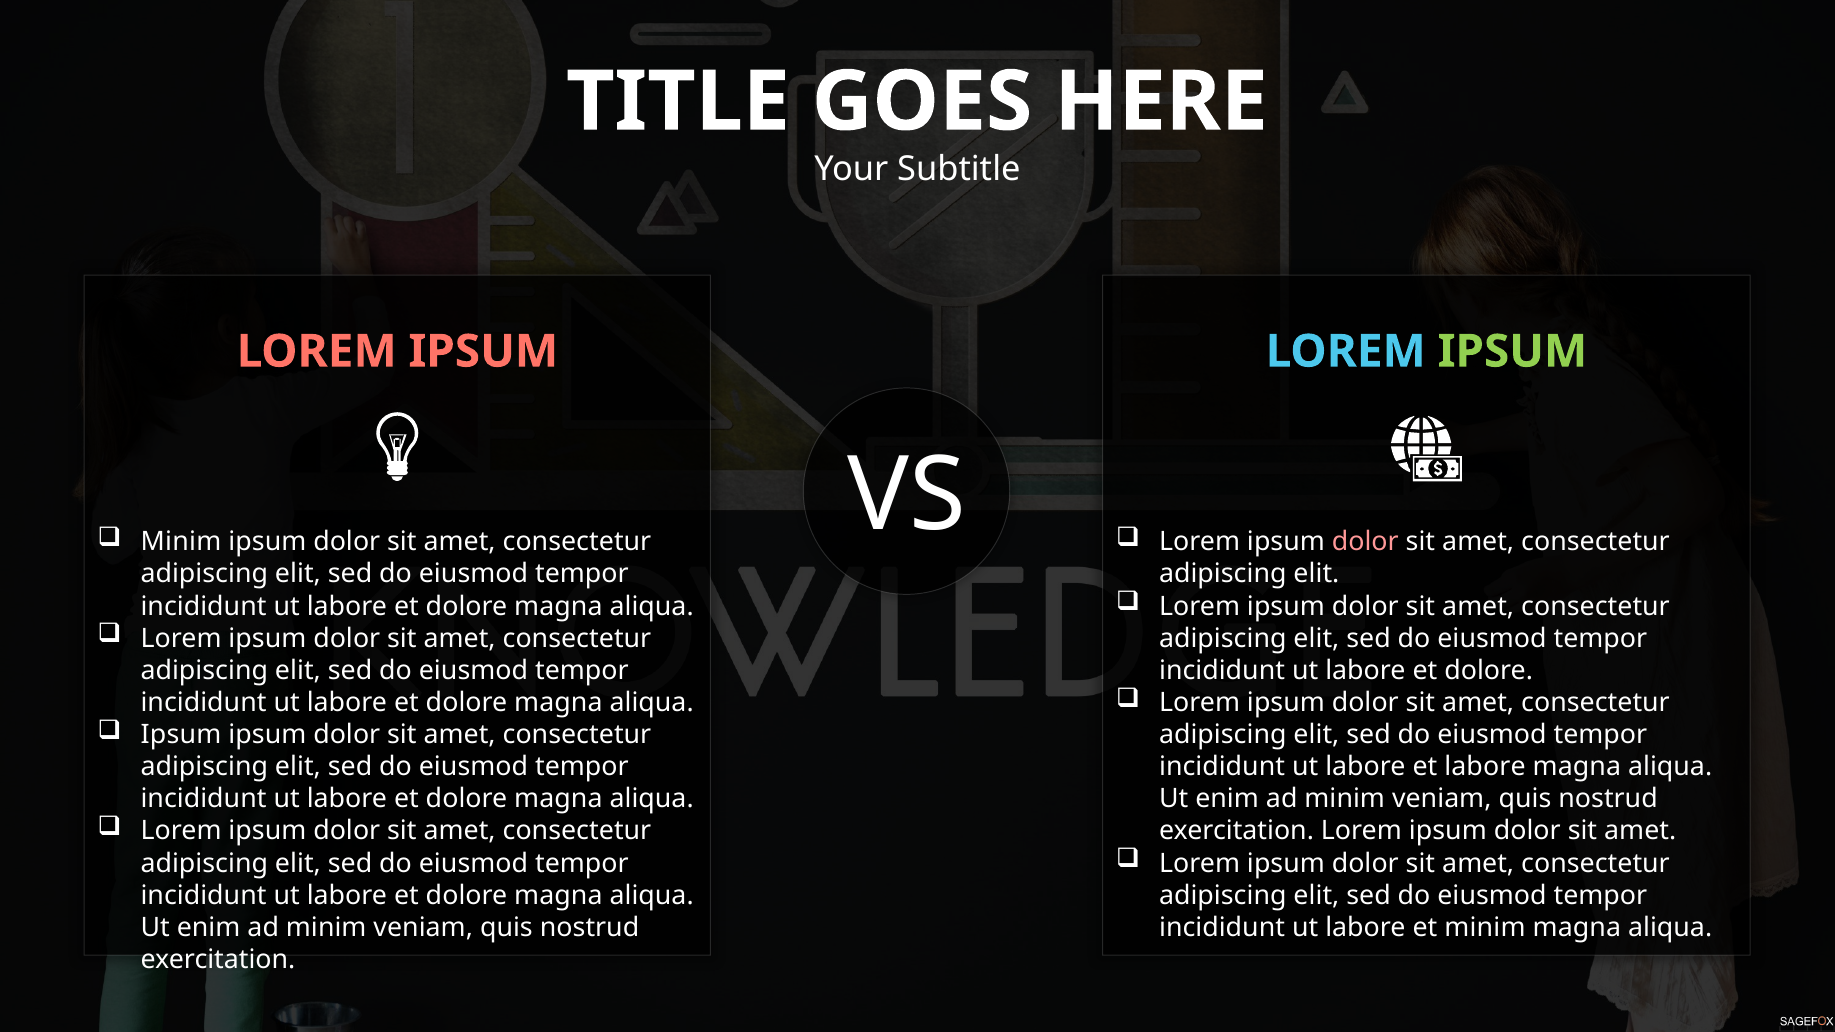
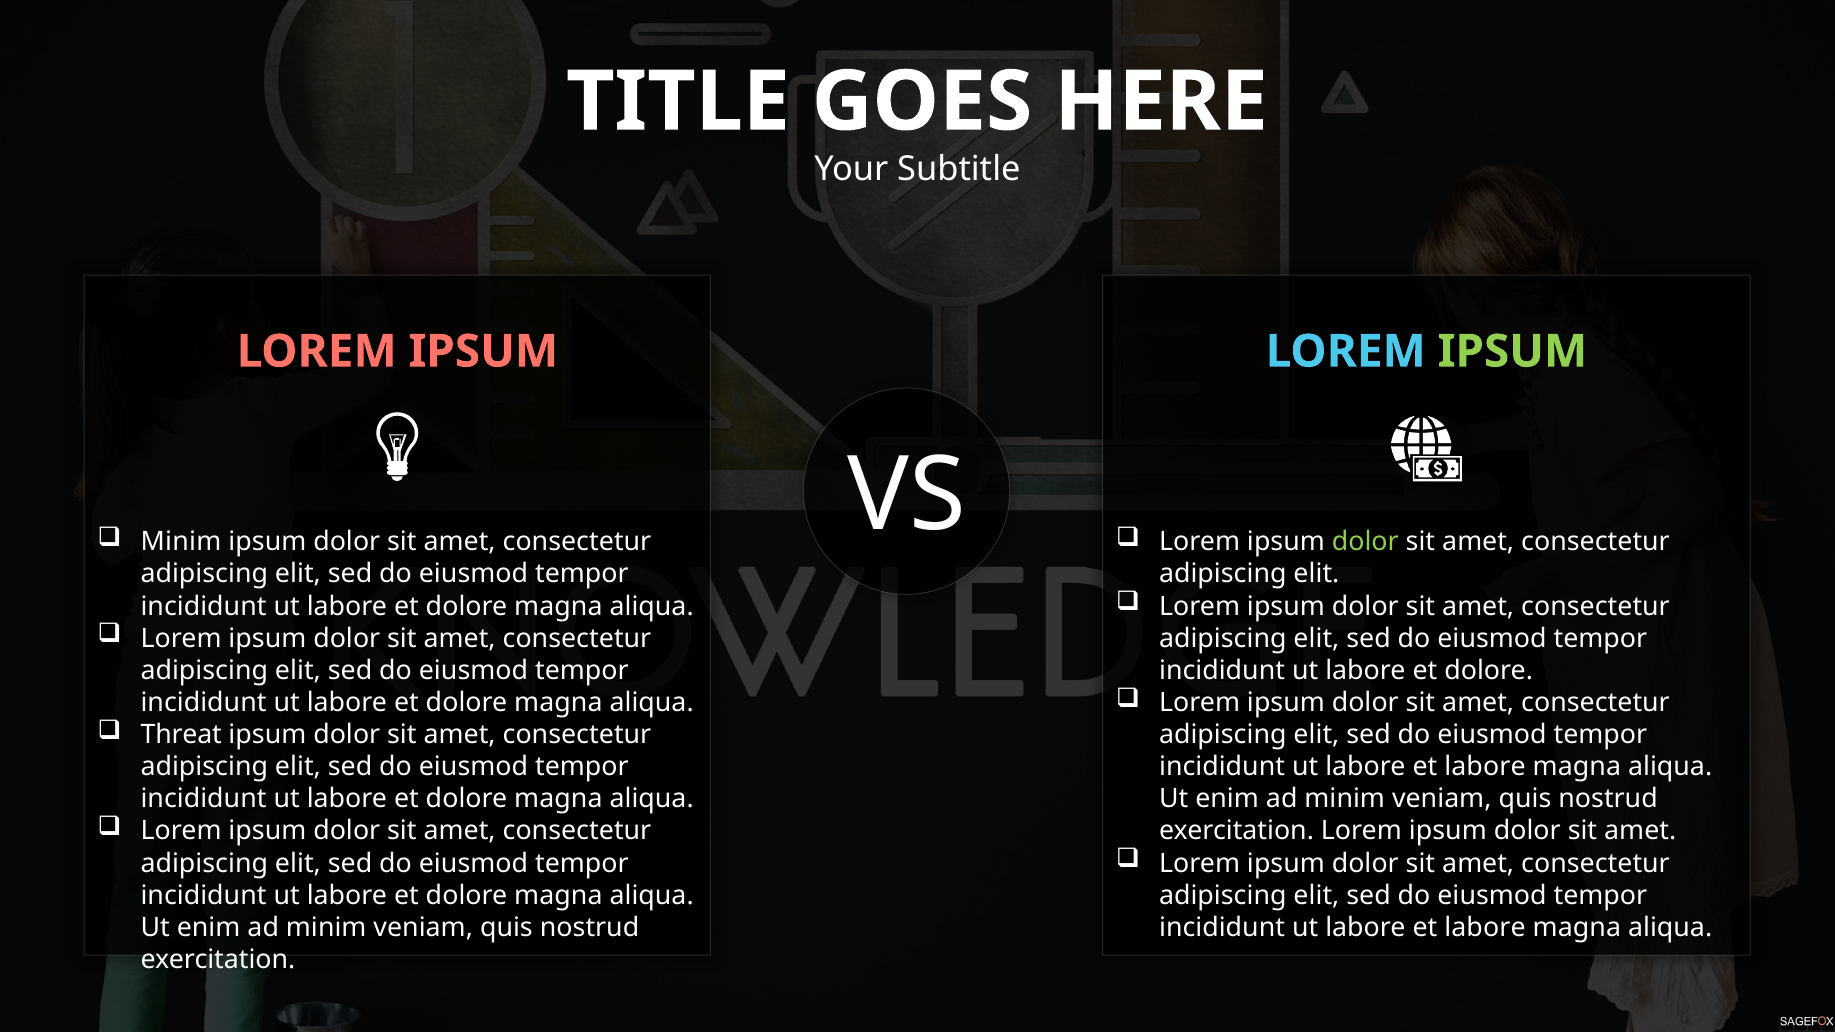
dolor at (1365, 542) colour: pink -> light green
Ipsum at (181, 735): Ipsum -> Threat
minim at (1485, 928): minim -> labore
